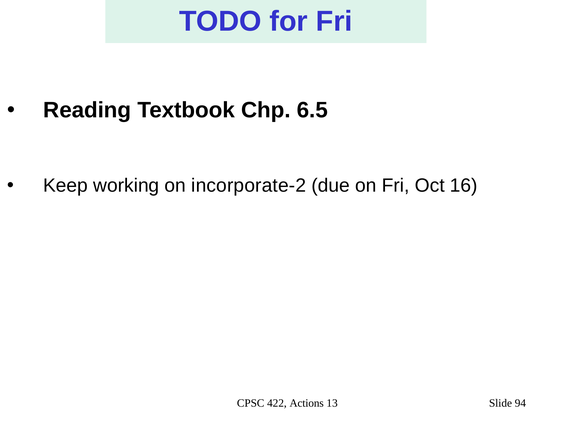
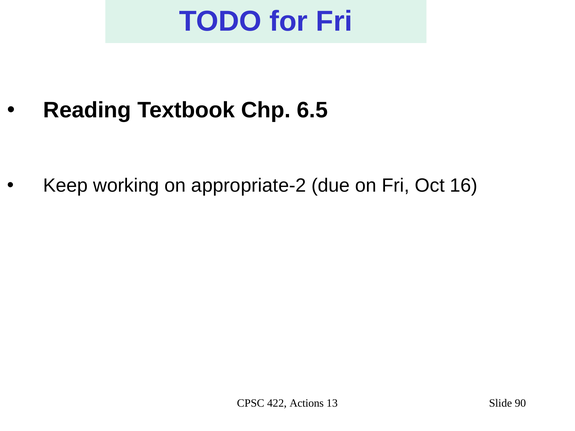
incorporate-2: incorporate-2 -> appropriate-2
94: 94 -> 90
